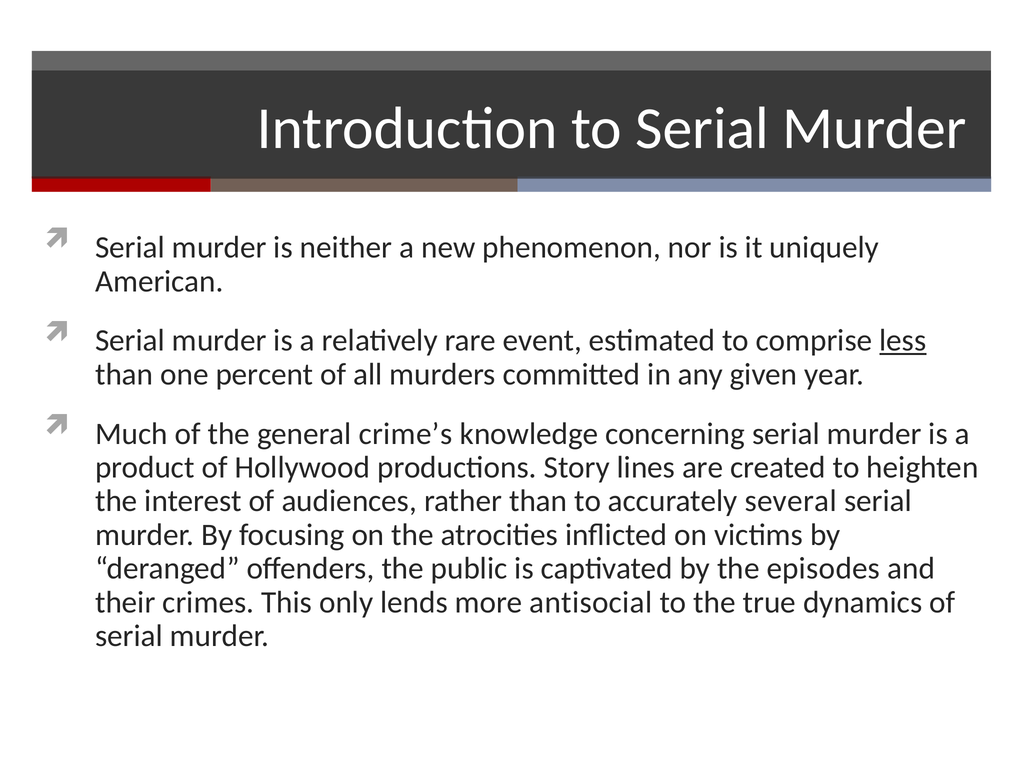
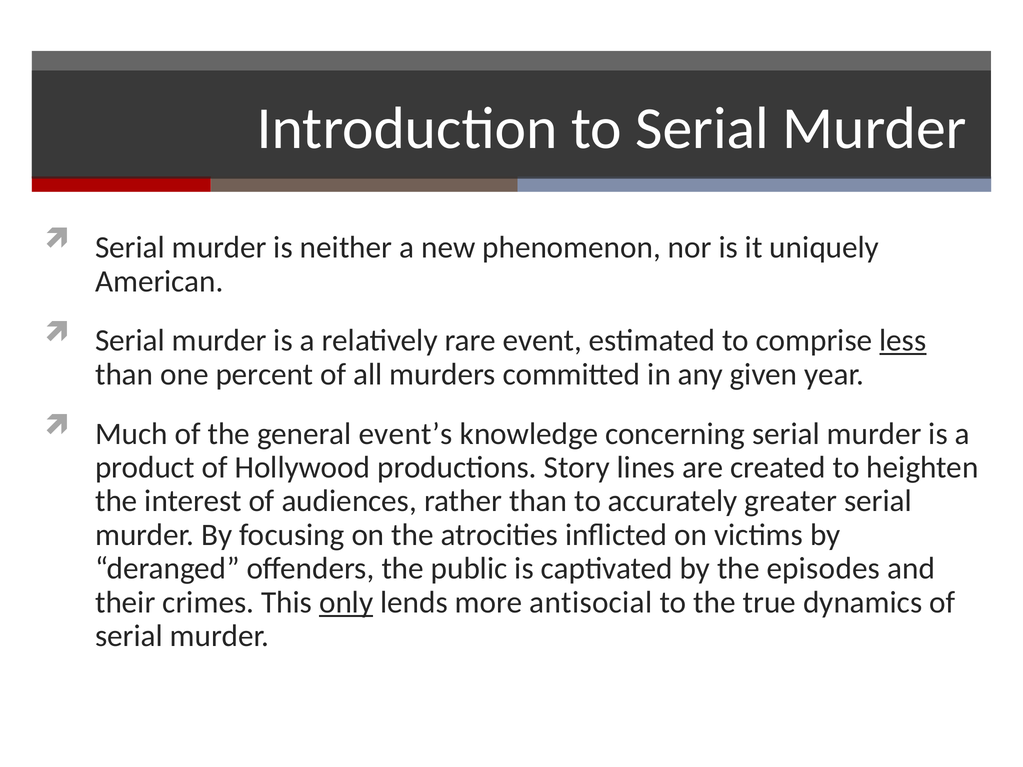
crime’s: crime’s -> event’s
several: several -> greater
only underline: none -> present
